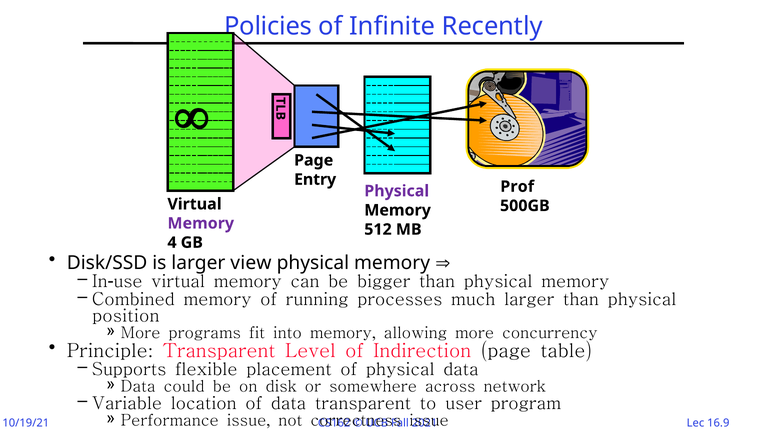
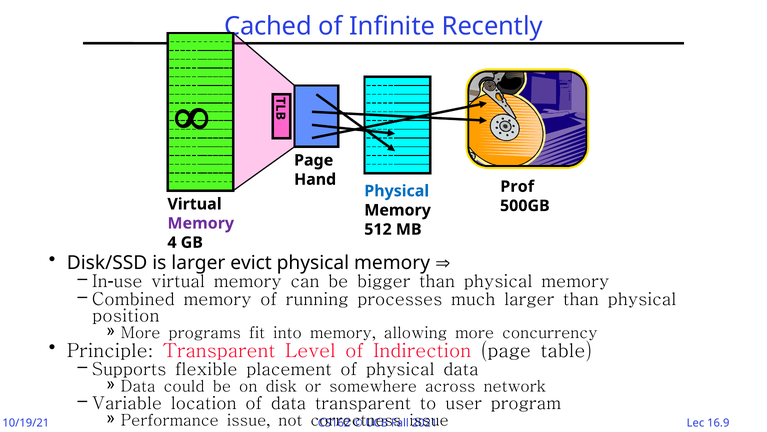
Policies: Policies -> Cached
Entry: Entry -> Hand
Physical at (397, 191) colour: purple -> blue
view: view -> evict
